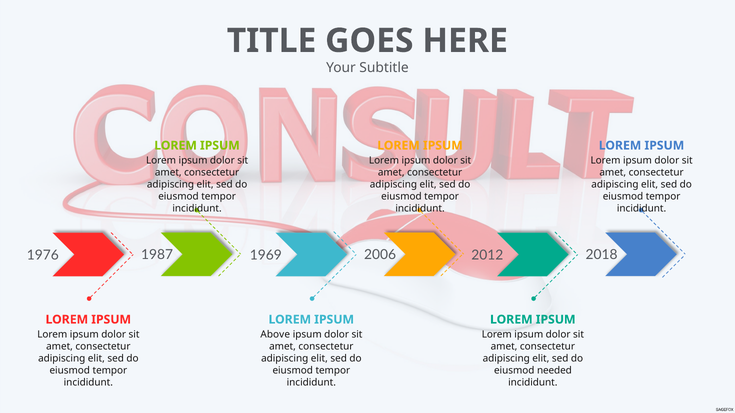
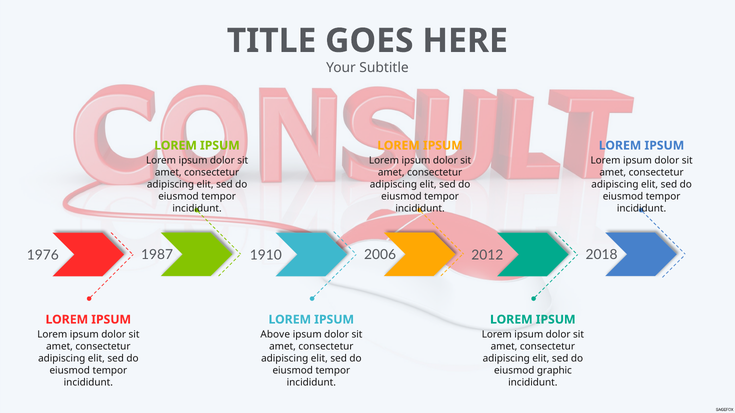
1969: 1969 -> 1910
needed: needed -> graphic
